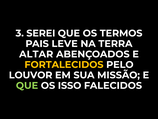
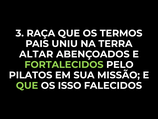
SEREI: SEREI -> RAÇA
LEVE: LEVE -> UNIU
FORTALECIDOS colour: yellow -> light green
LOUVOR: LOUVOR -> PILATOS
